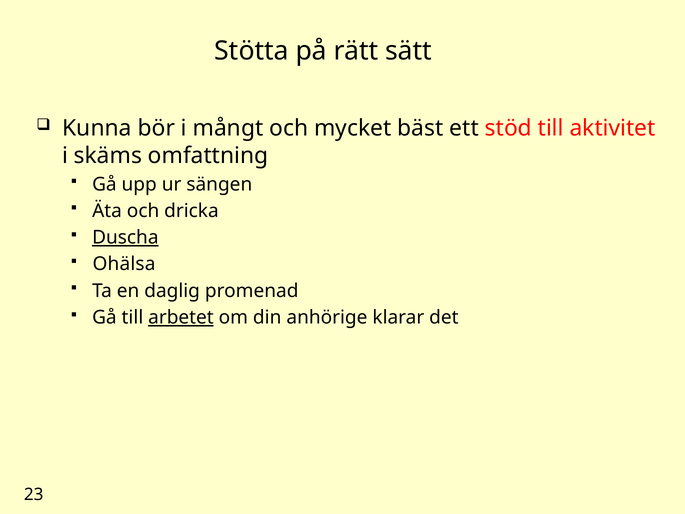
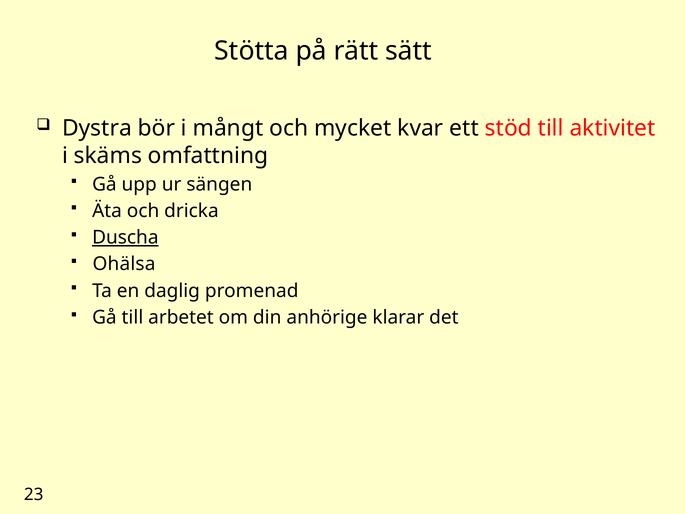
Kunna: Kunna -> Dystra
bäst: bäst -> kvar
arbetet underline: present -> none
